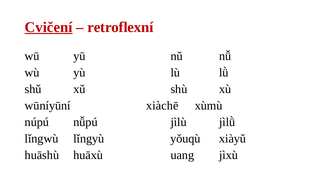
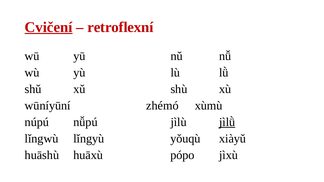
xiàchē: xiàchē -> zhémó
jìlǜ underline: none -> present
uang: uang -> pópo
